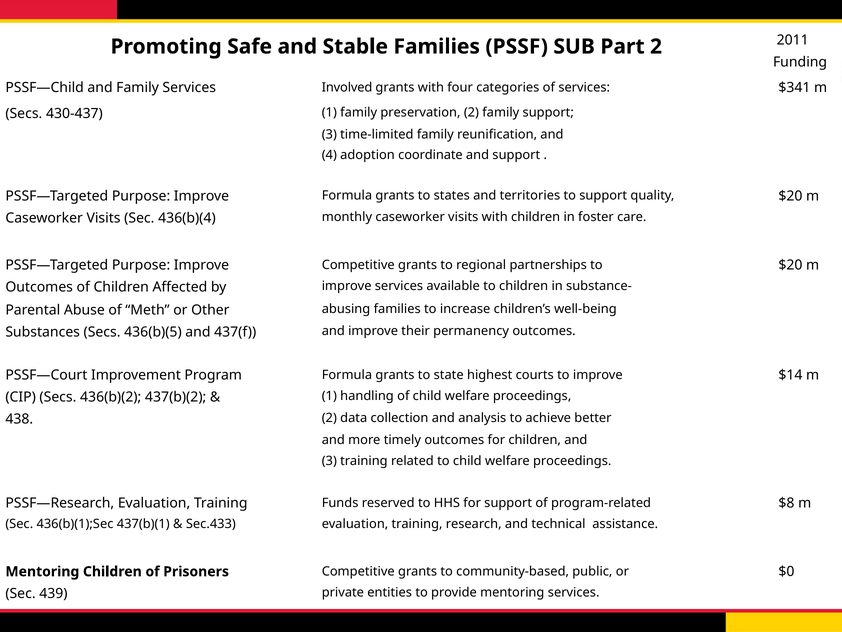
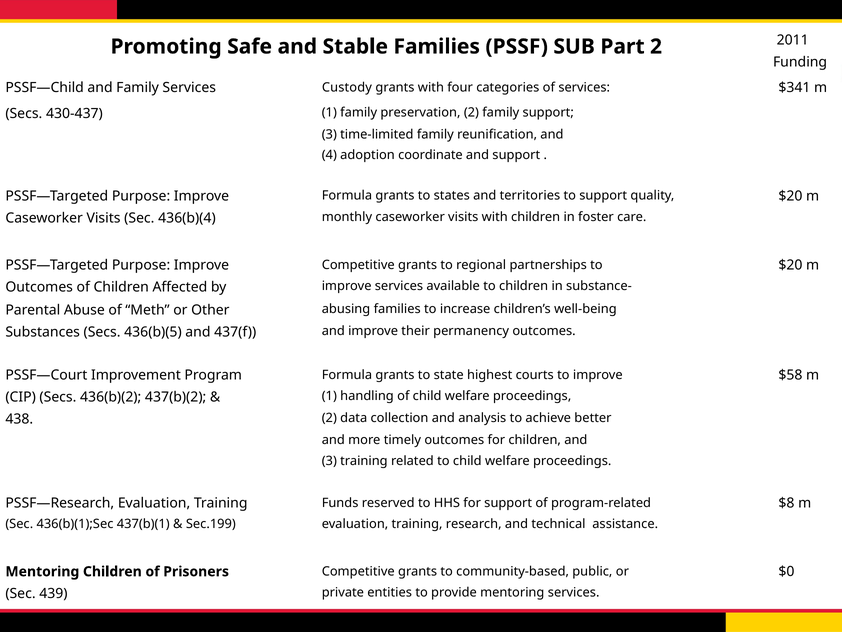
Involved: Involved -> Custody
$14: $14 -> $58
Sec.433: Sec.433 -> Sec.199
